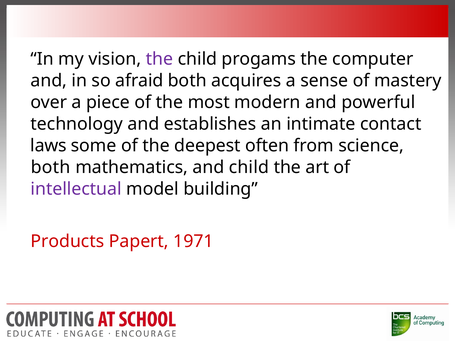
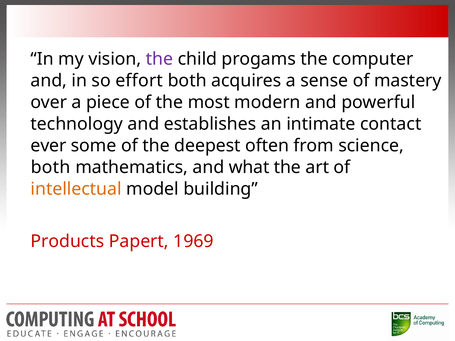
afraid: afraid -> effort
laws: laws -> ever
and child: child -> what
intellectual colour: purple -> orange
1971: 1971 -> 1969
